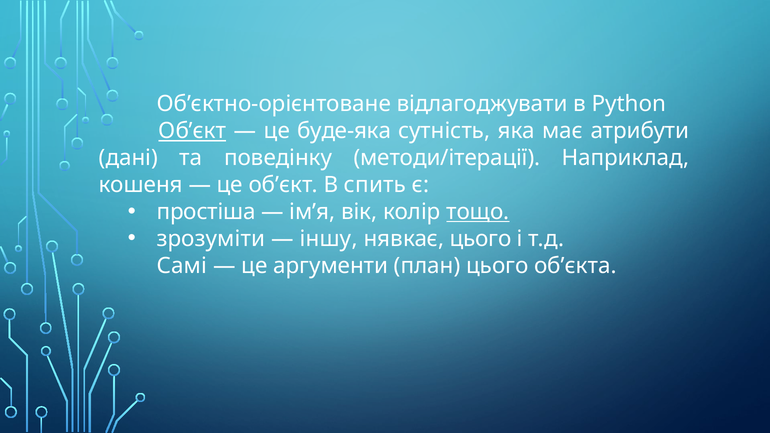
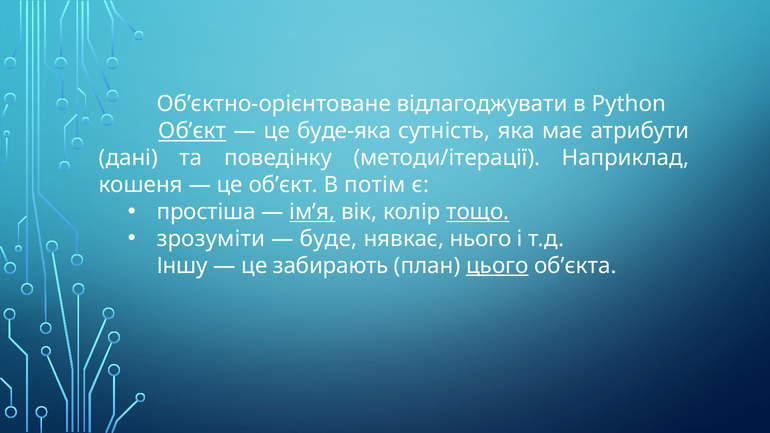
спить: спить -> потім
ім’я underline: none -> present
іншу: іншу -> буде
нявкає цього: цього -> нього
Самі: Самі -> Іншу
аргументи: аргументи -> забирають
цього at (497, 266) underline: none -> present
